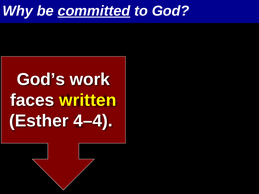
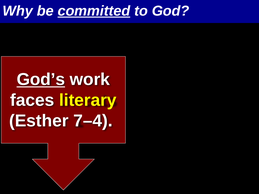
God’s underline: none -> present
written: written -> literary
4–4: 4–4 -> 7–4
